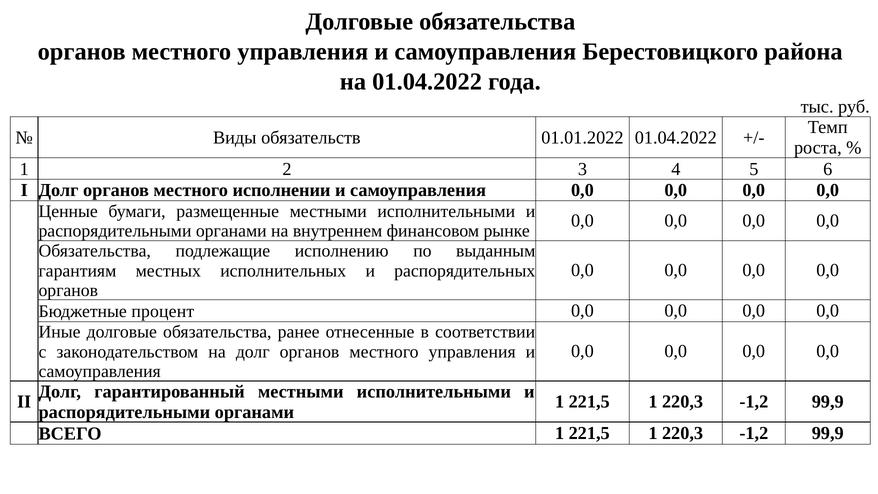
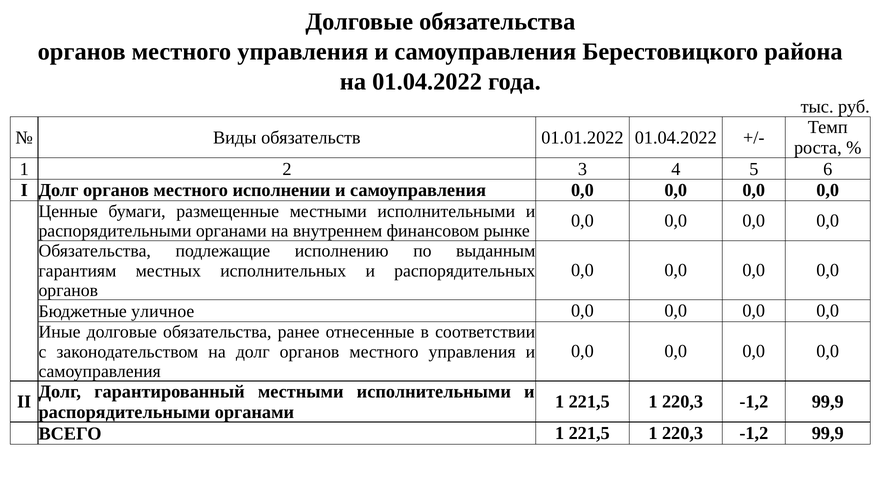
процент: процент -> уличное
